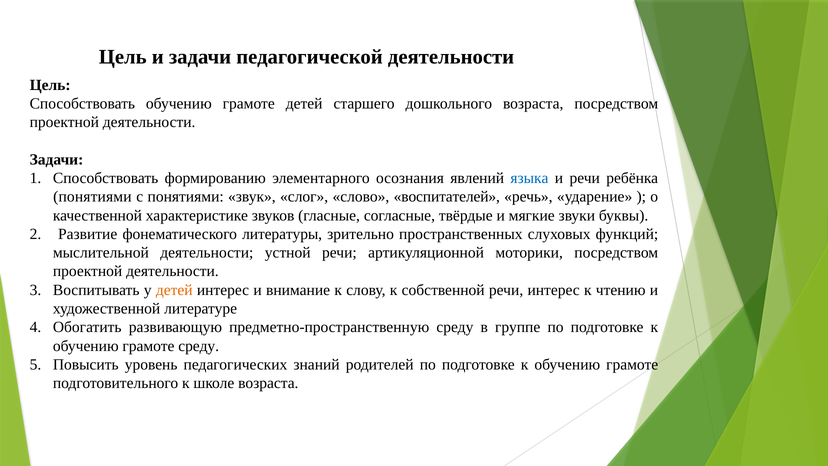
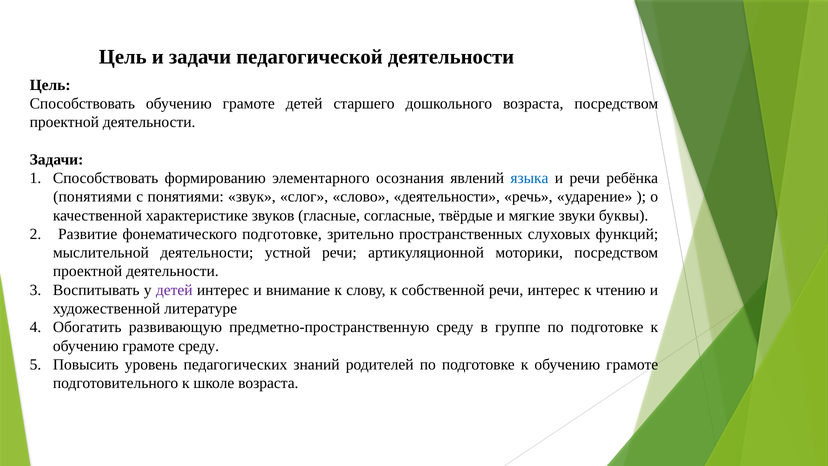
слово воспитателей: воспитателей -> деятельности
фонематического литературы: литературы -> подготовке
детей at (174, 290) colour: orange -> purple
